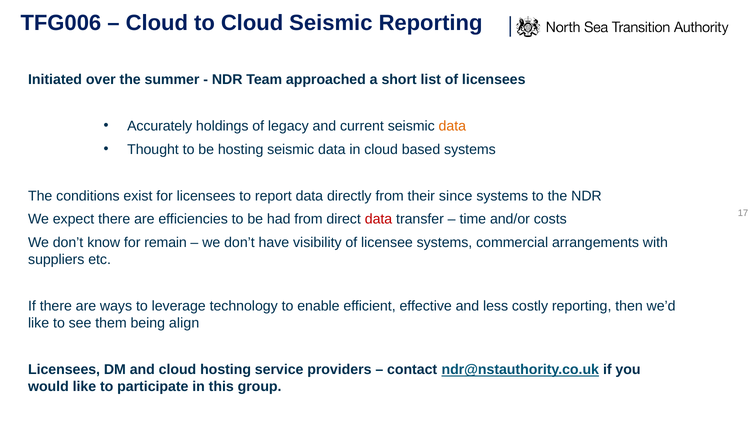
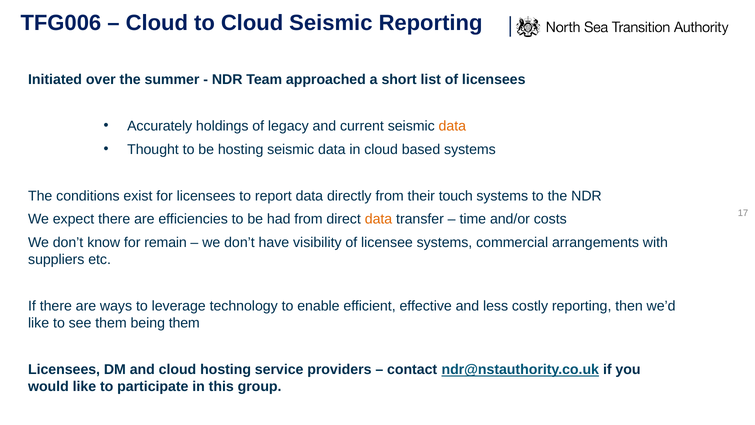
since: since -> touch
data at (379, 219) colour: red -> orange
being align: align -> them
